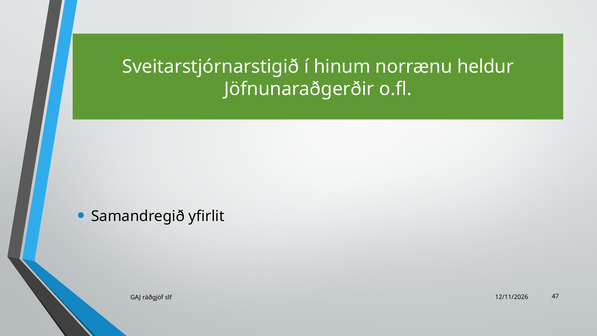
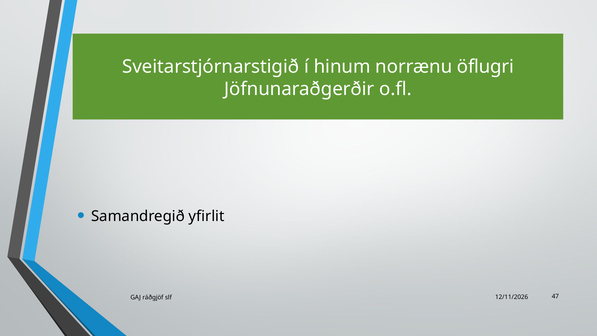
heldur: heldur -> öflugri
